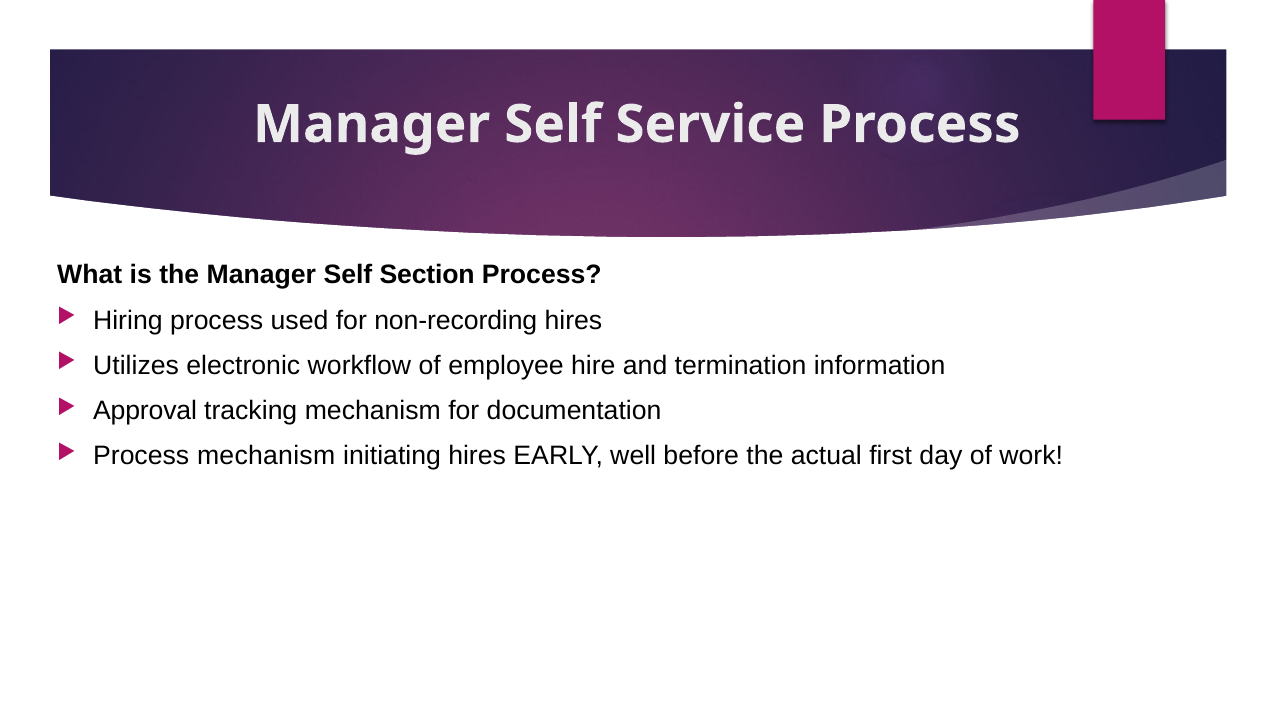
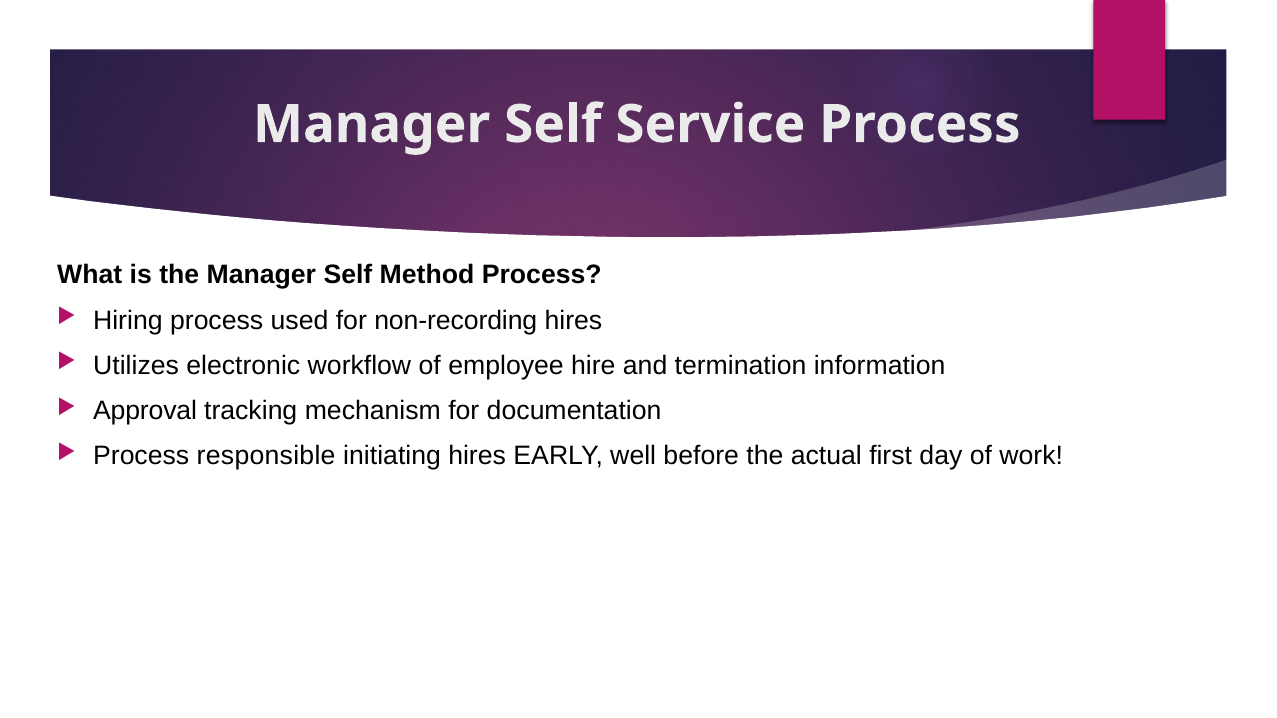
Section: Section -> Method
Process mechanism: mechanism -> responsible
